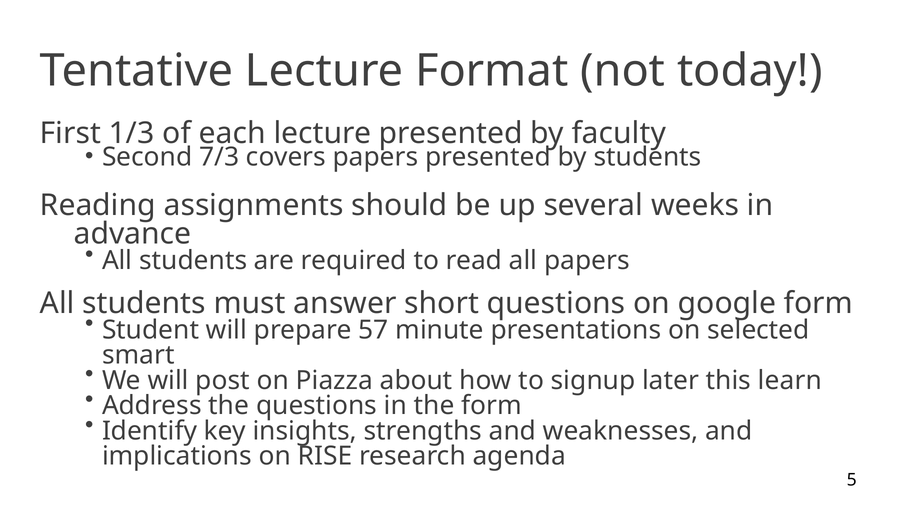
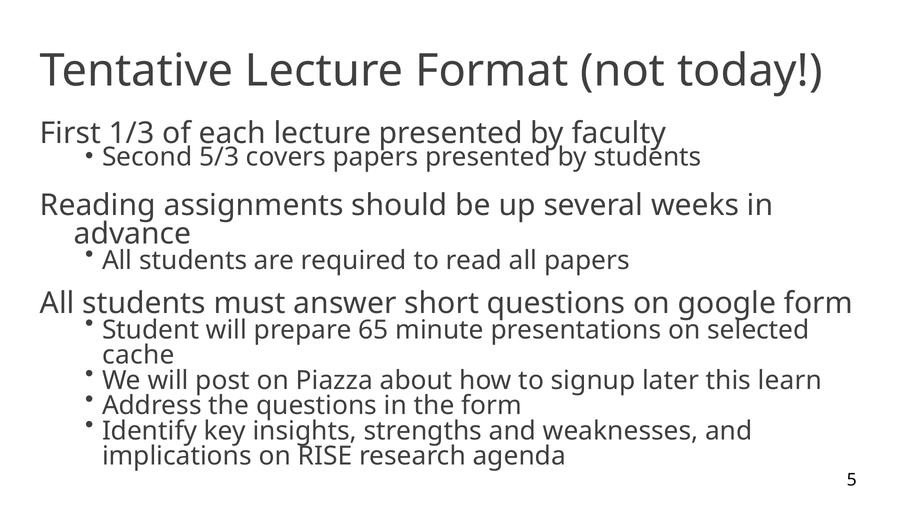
7/3: 7/3 -> 5/3
57: 57 -> 65
smart: smart -> cache
